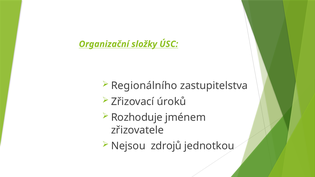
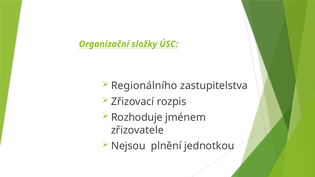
úroků: úroků -> rozpis
zdrojů: zdrojů -> plnění
